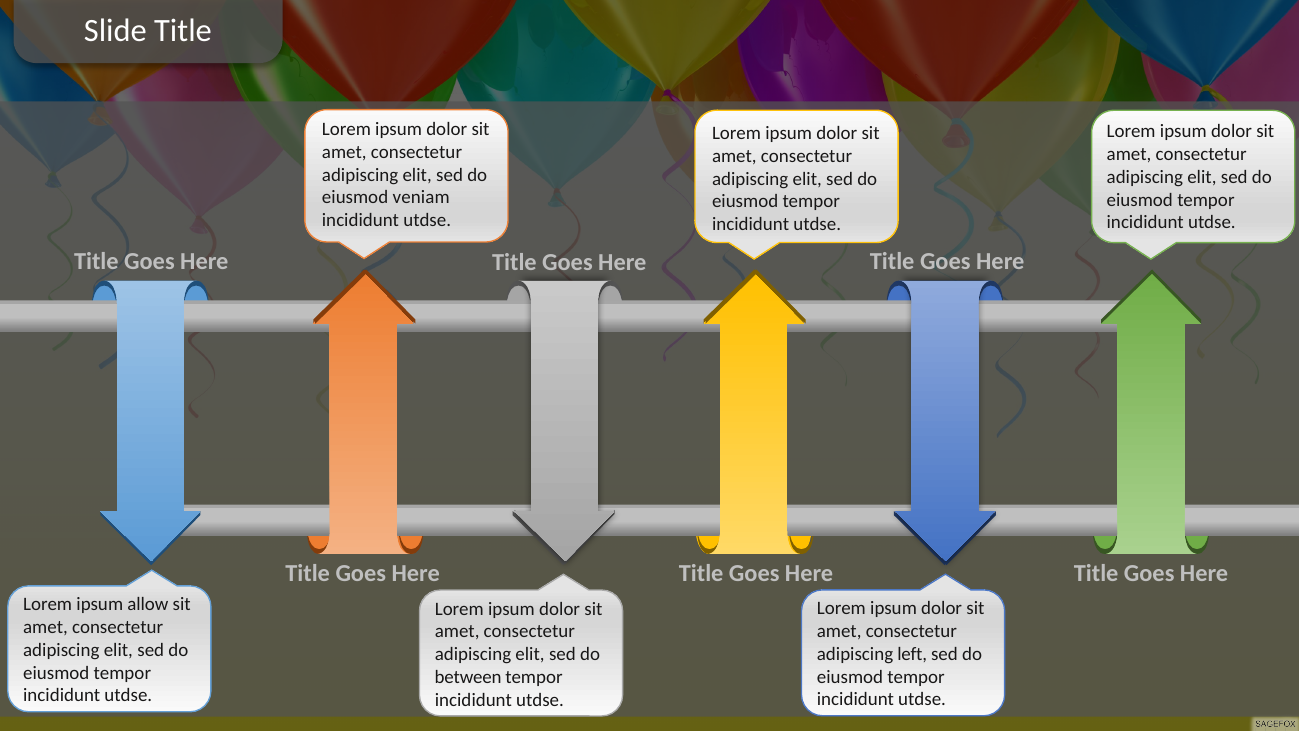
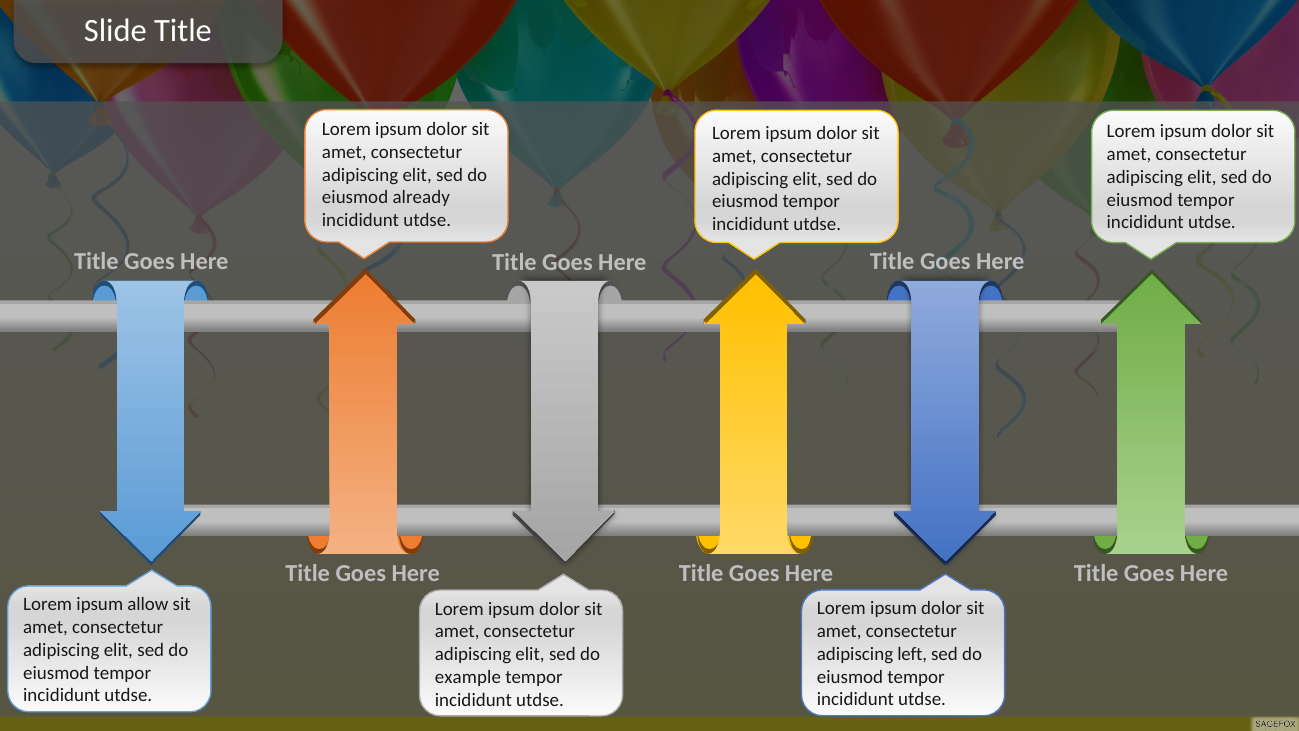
veniam: veniam -> already
between: between -> example
